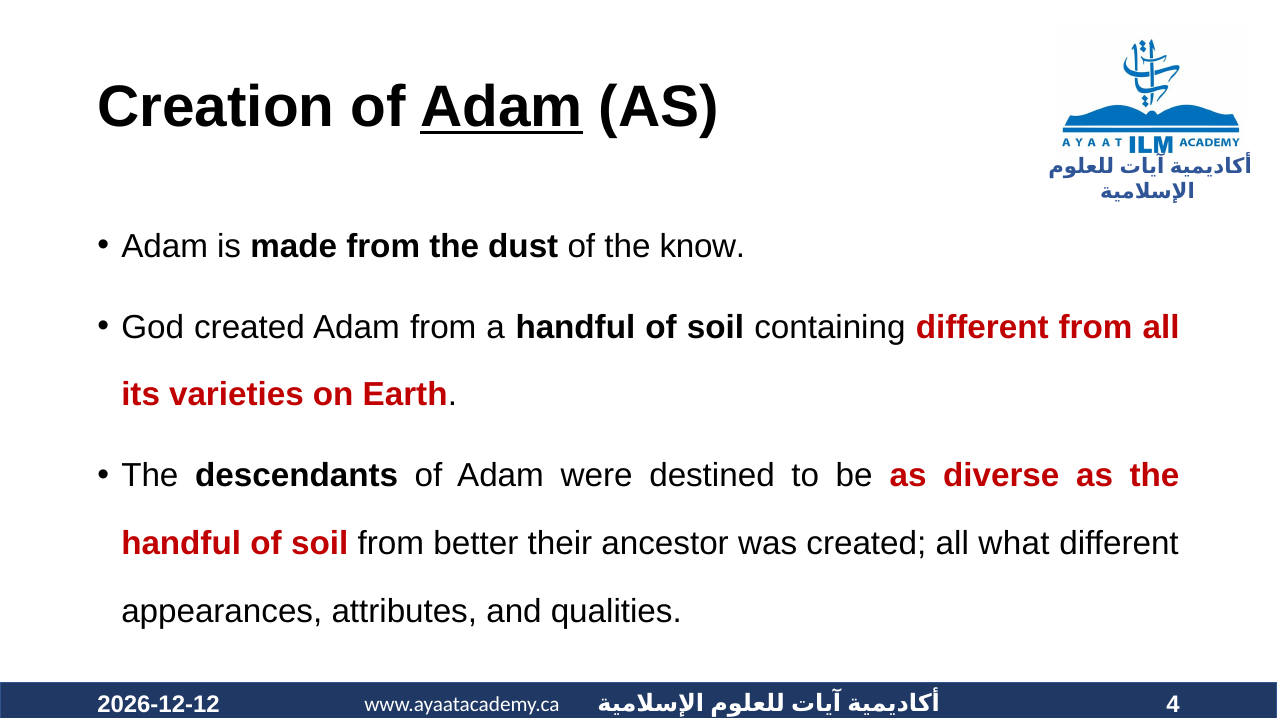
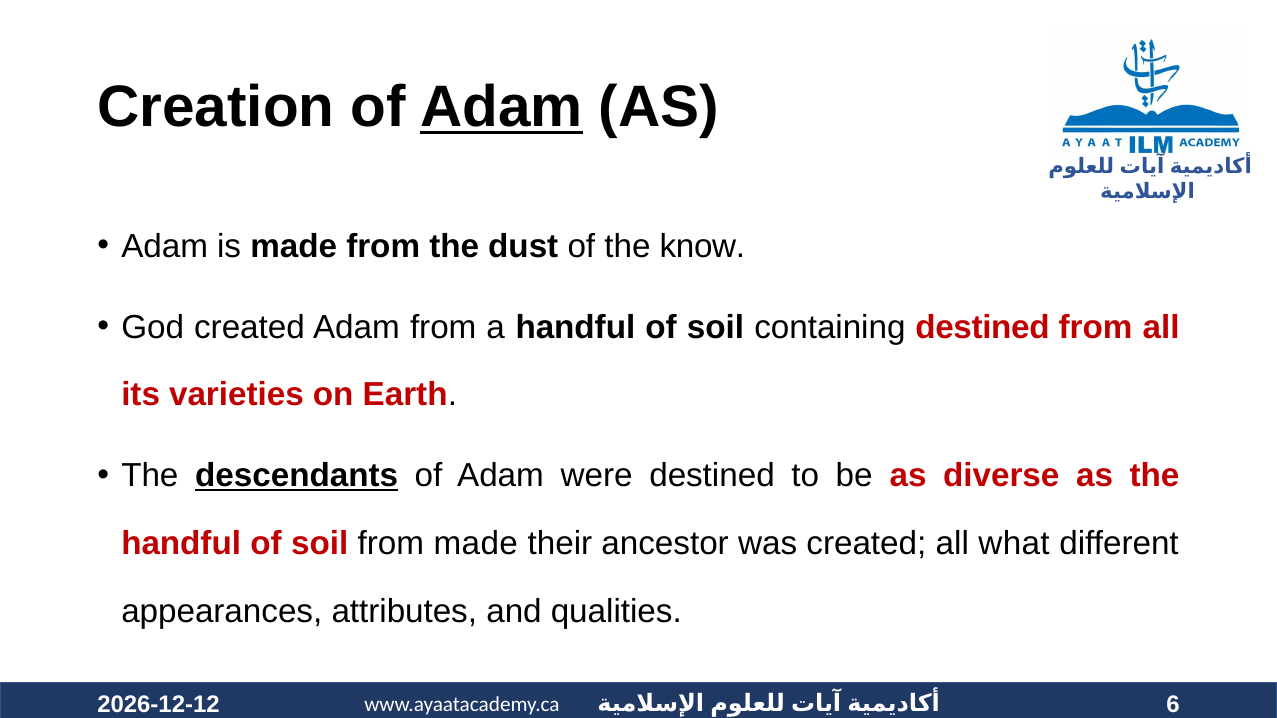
containing different: different -> destined
descendants underline: none -> present
from better: better -> made
4: 4 -> 6
